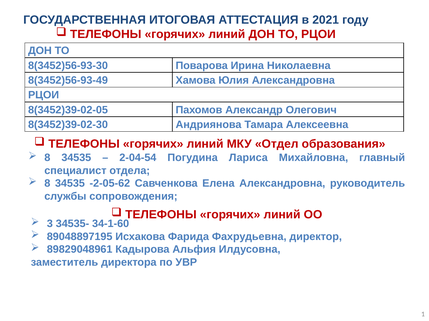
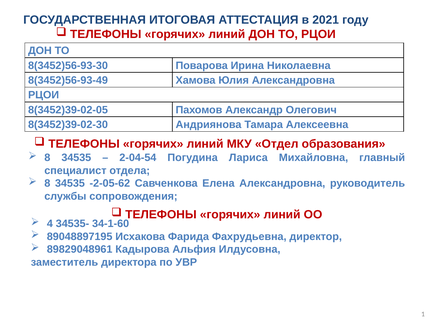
3: 3 -> 4
